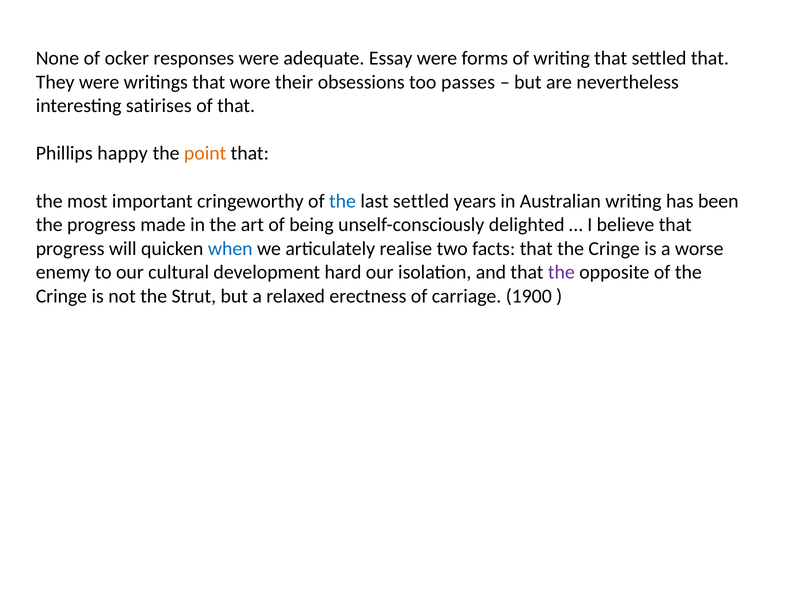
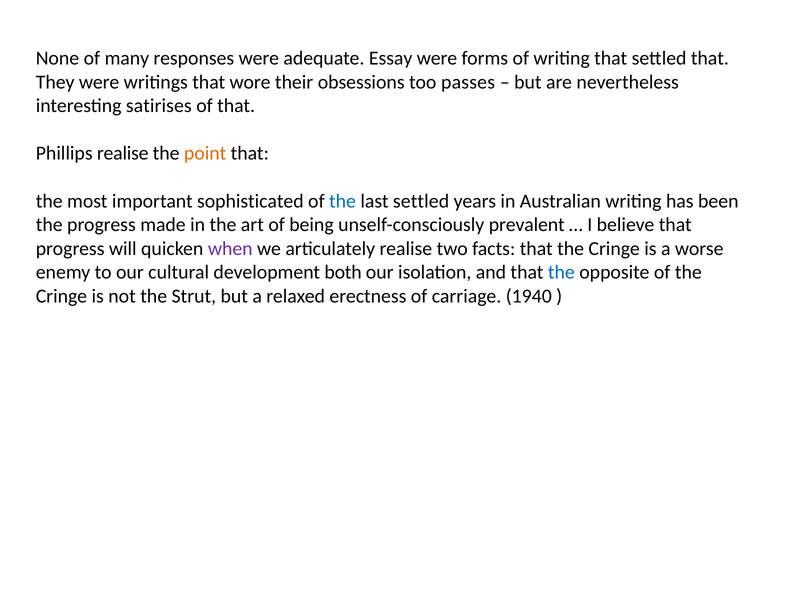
ocker: ocker -> many
Phillips happy: happy -> realise
cringeworthy: cringeworthy -> sophisticated
delighted: delighted -> prevalent
when colour: blue -> purple
hard: hard -> both
the at (561, 272) colour: purple -> blue
1900: 1900 -> 1940
